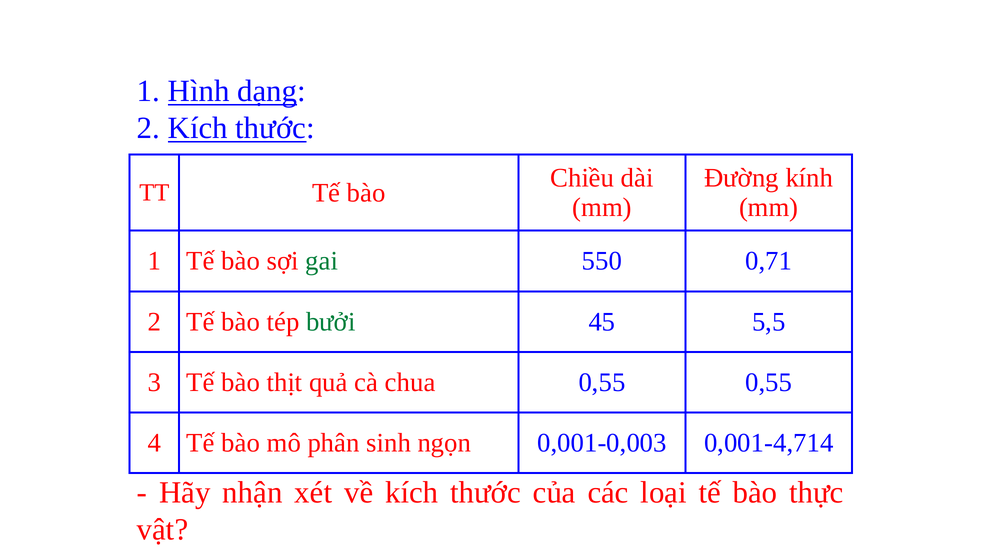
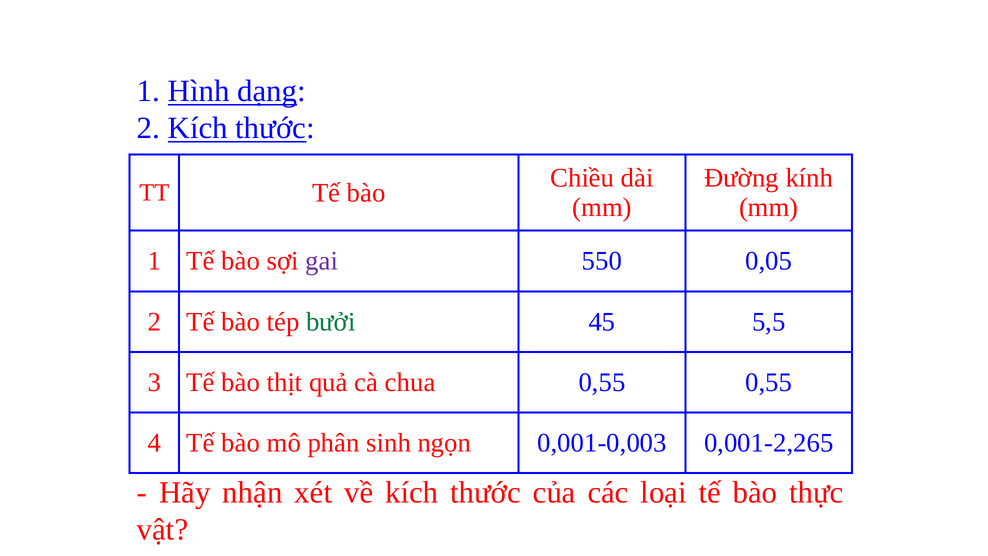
gai colour: green -> purple
0,71: 0,71 -> 0,05
0,001-4,714: 0,001-4,714 -> 0,001-2,265
